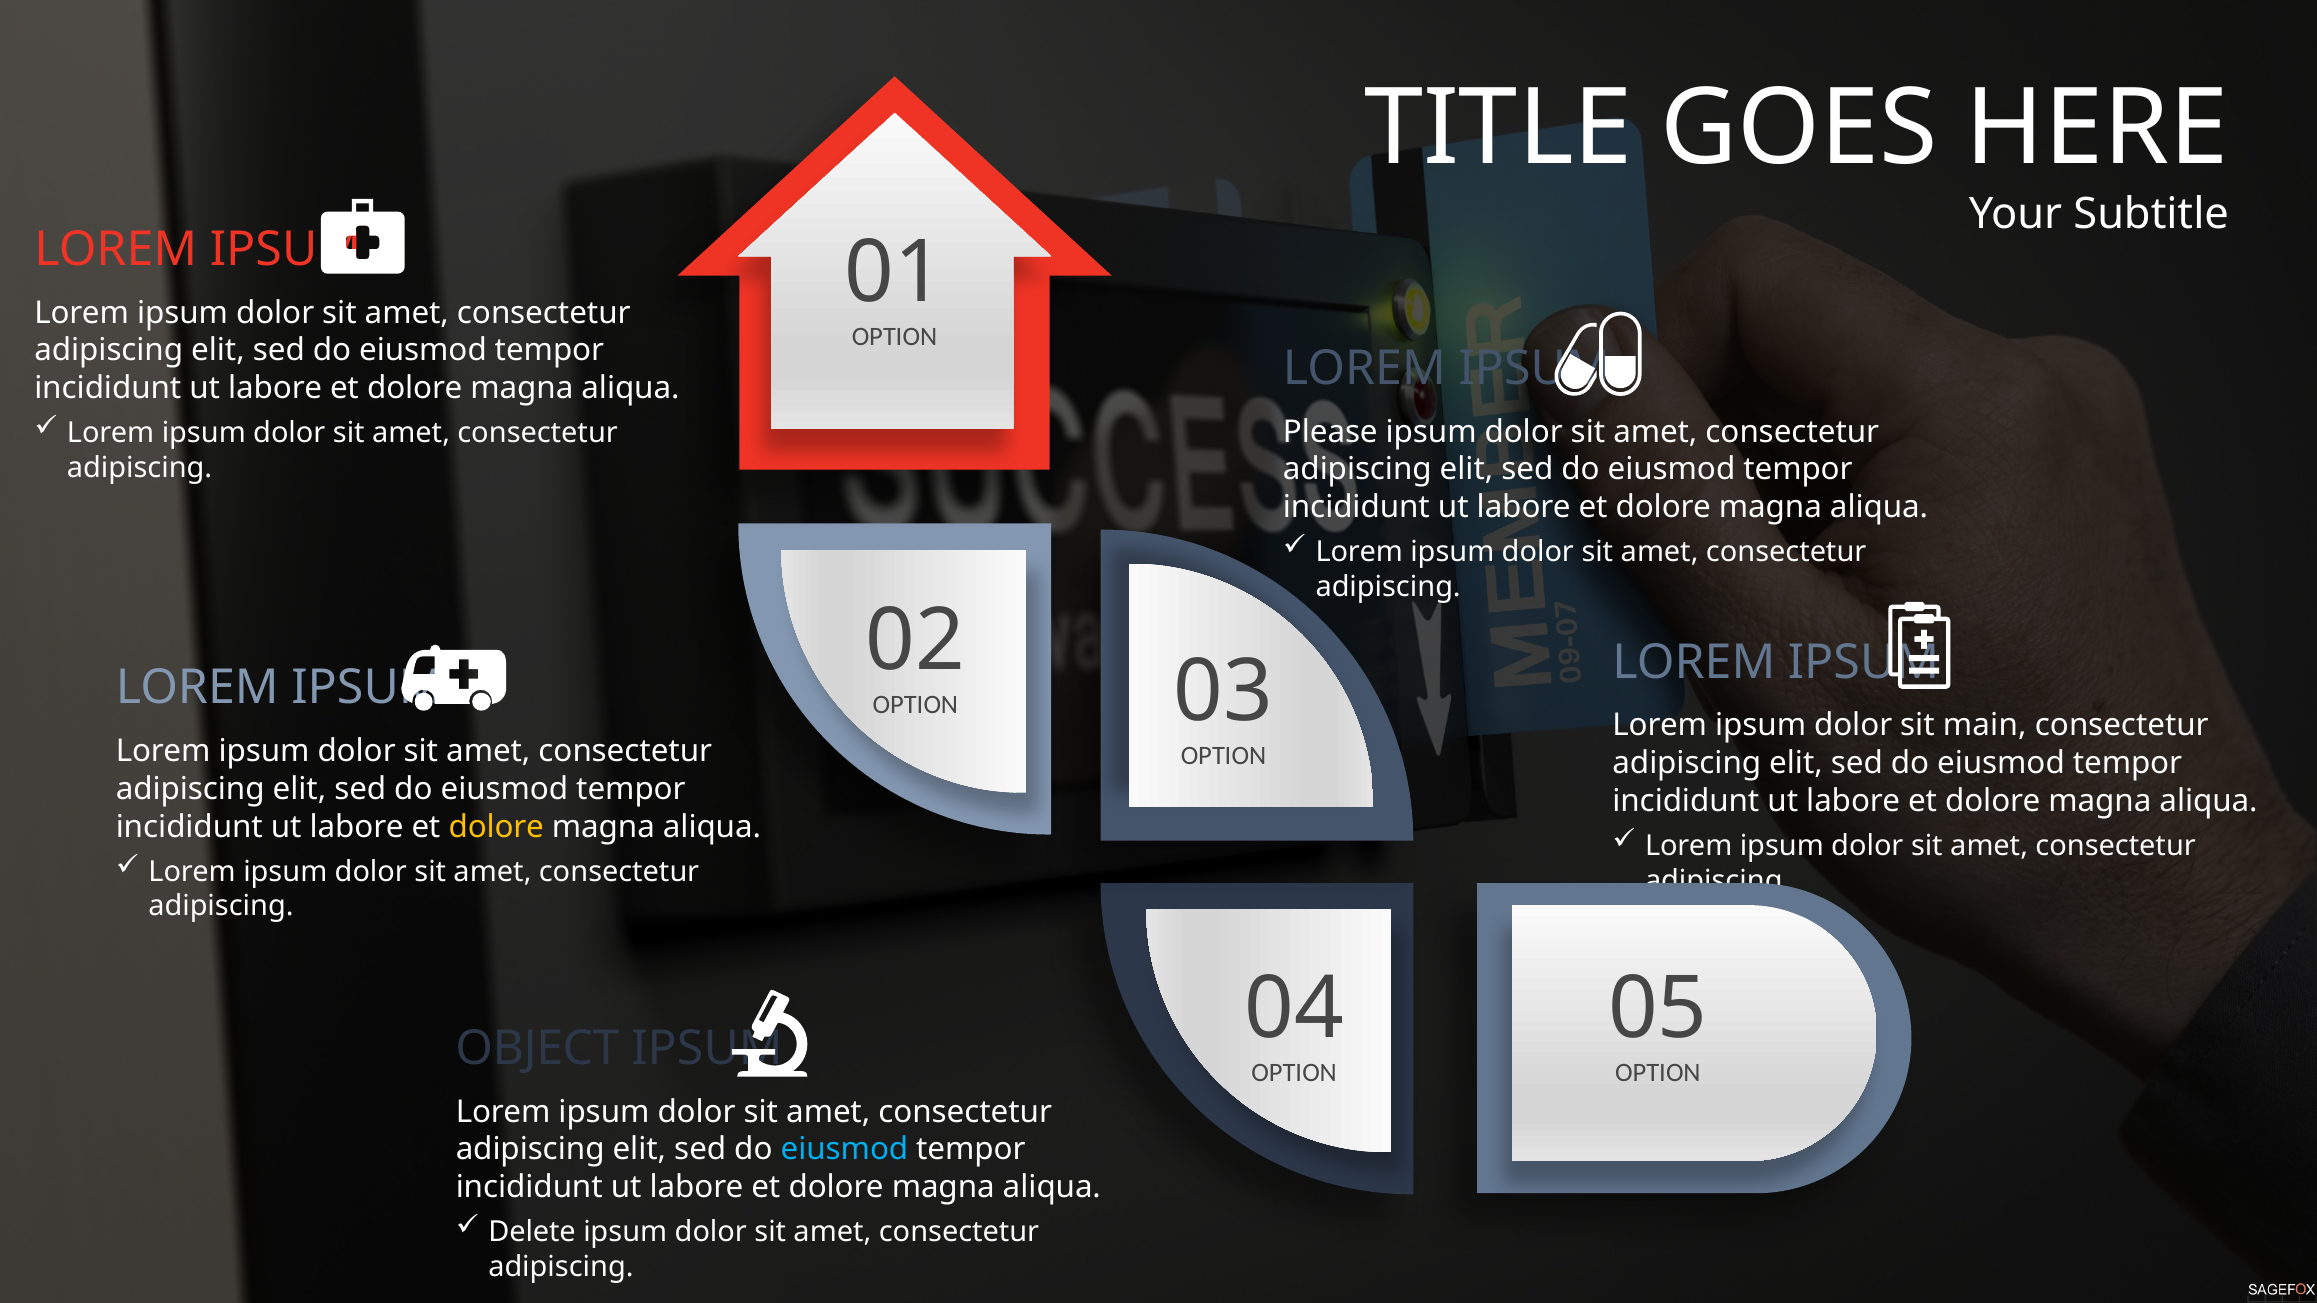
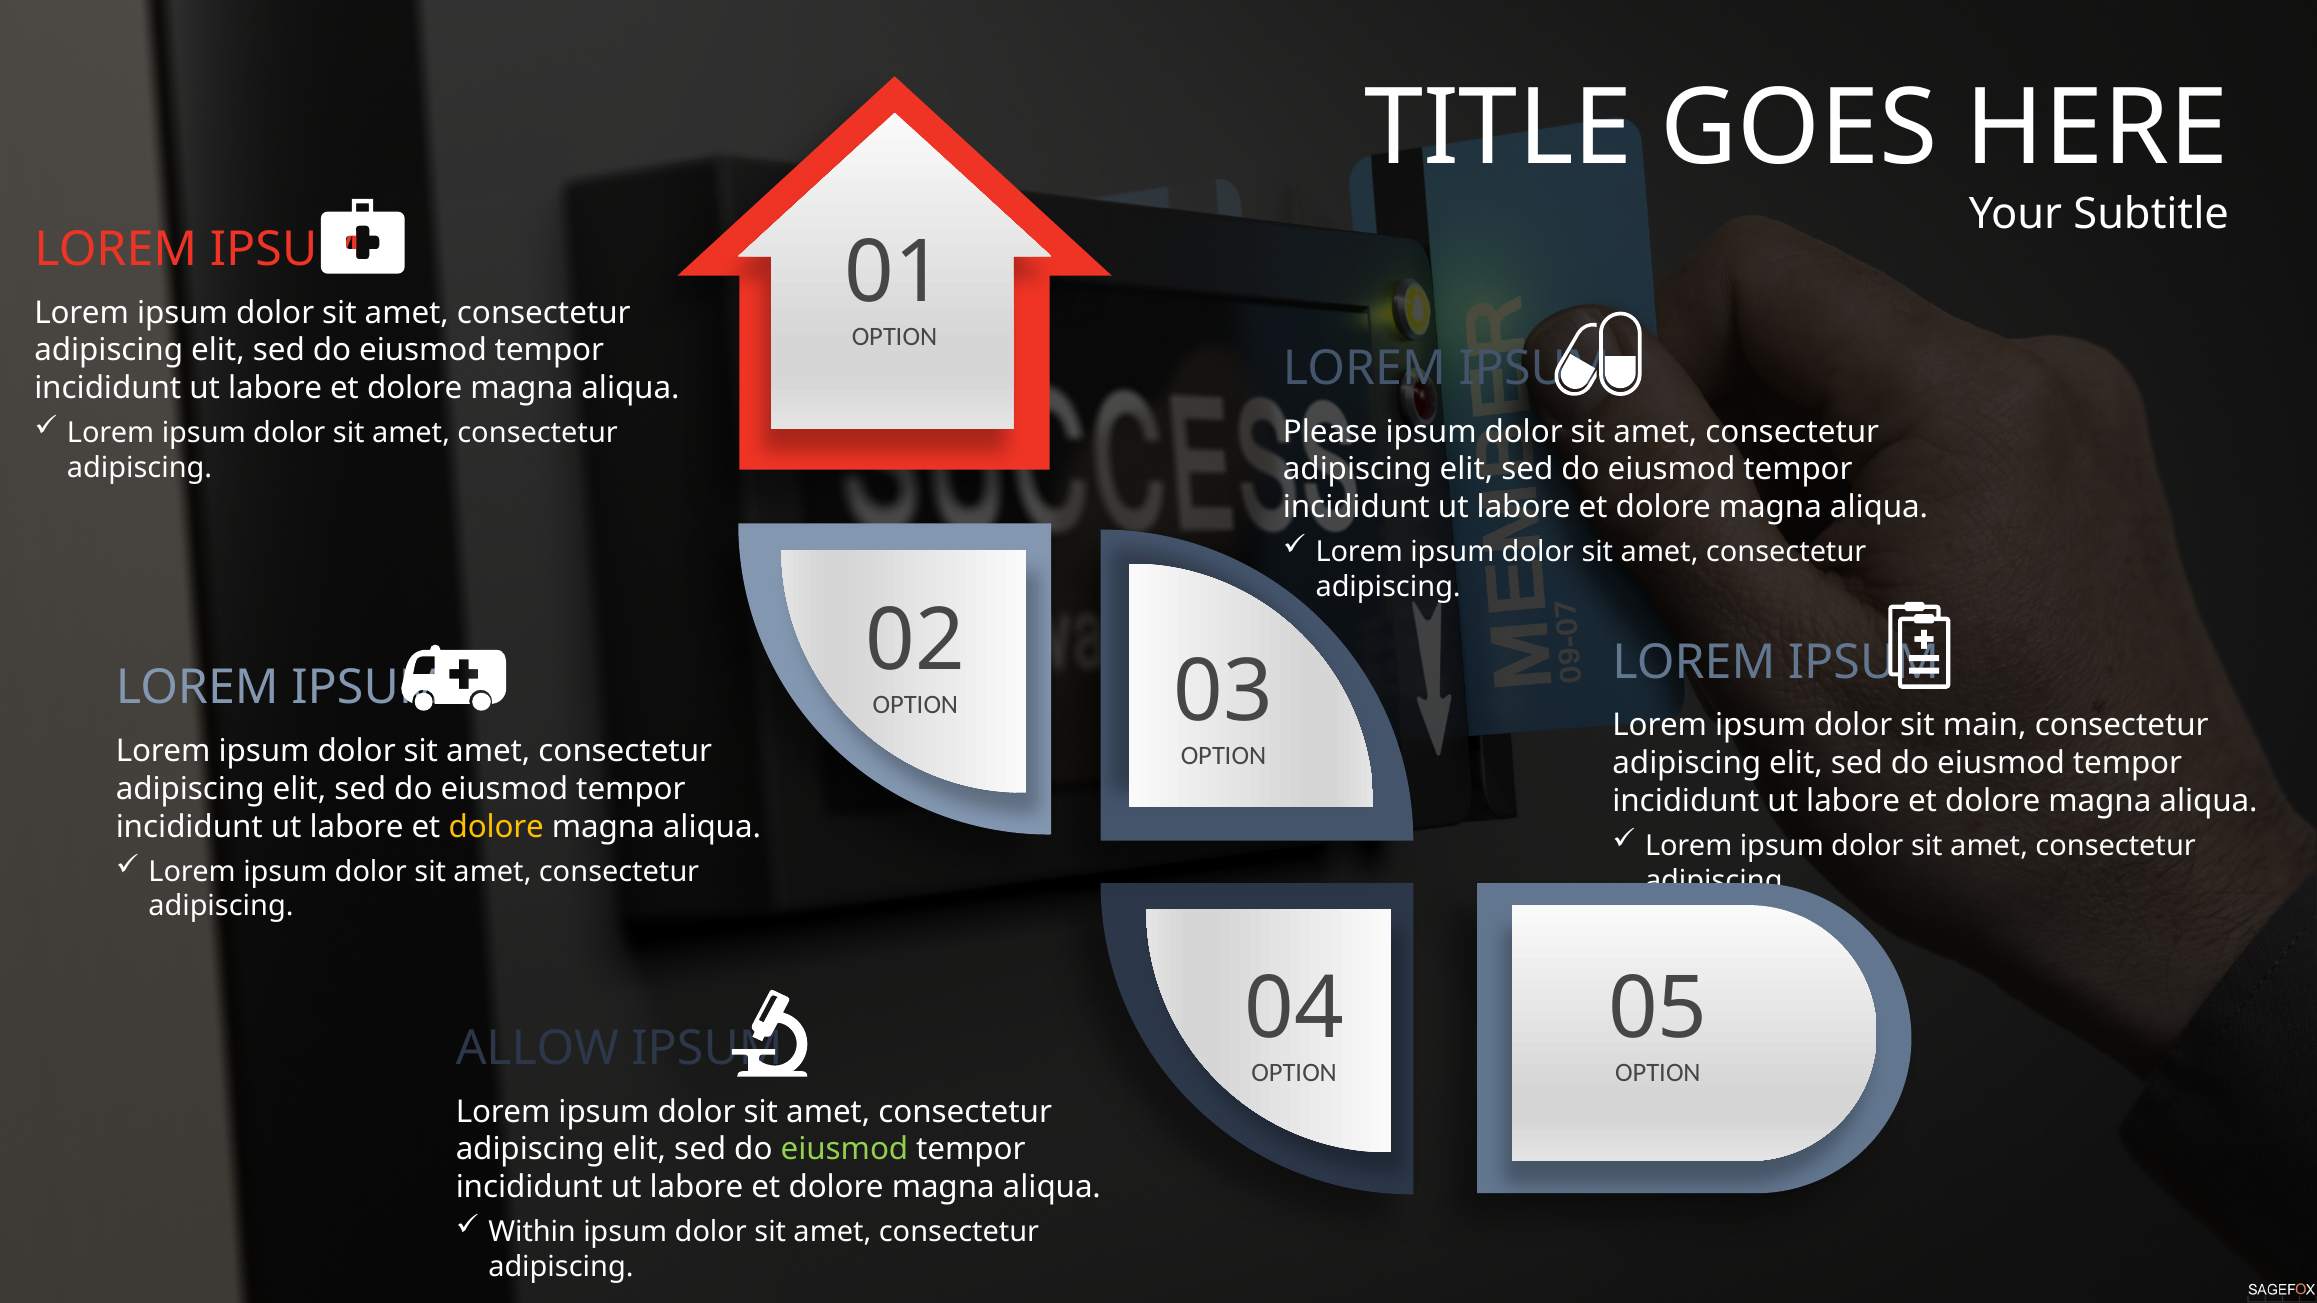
OBJECT: OBJECT -> ALLOW
eiusmod at (844, 1150) colour: light blue -> light green
Delete: Delete -> Within
